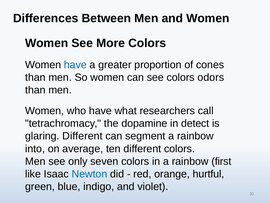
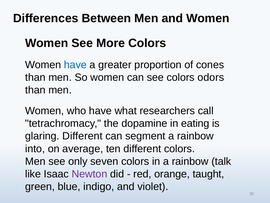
detect: detect -> eating
first: first -> talk
Newton colour: blue -> purple
hurtful: hurtful -> taught
